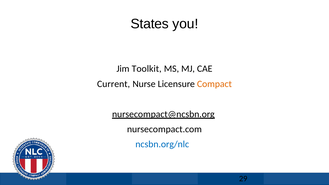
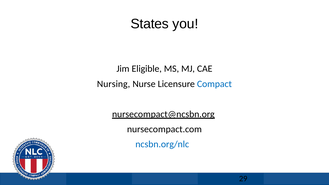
Toolkit: Toolkit -> Eligible
Current: Current -> Nursing
Compact colour: orange -> blue
